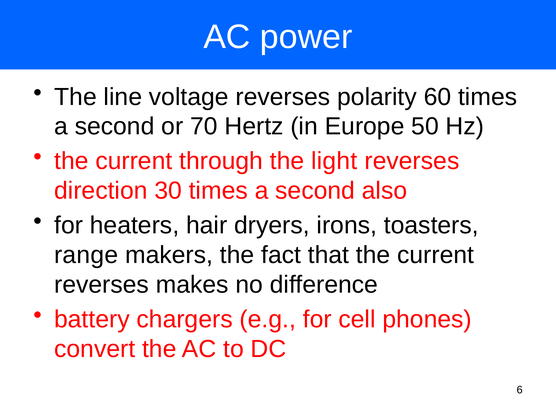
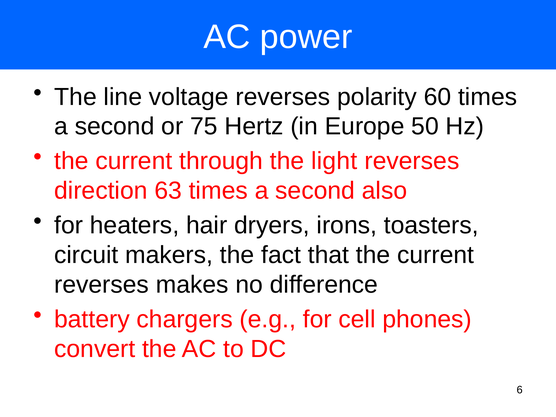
70: 70 -> 75
30: 30 -> 63
range: range -> circuit
